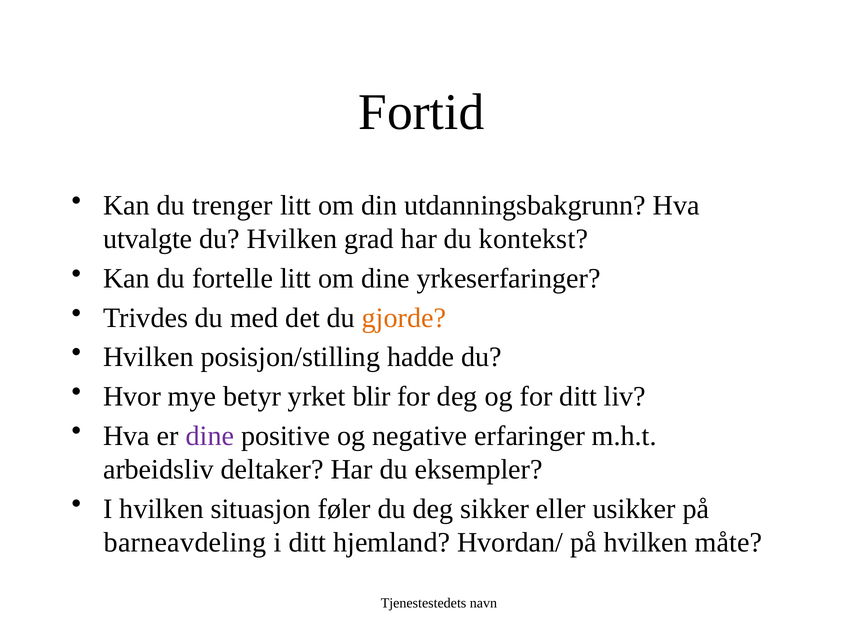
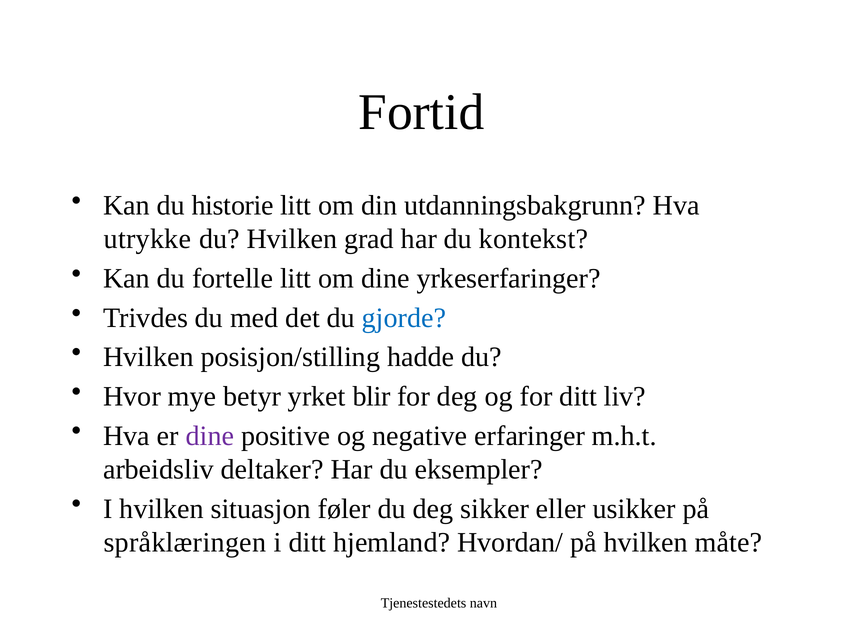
trenger: trenger -> historie
utvalgte: utvalgte -> utrykke
gjorde colour: orange -> blue
barneavdeling: barneavdeling -> språklæringen
